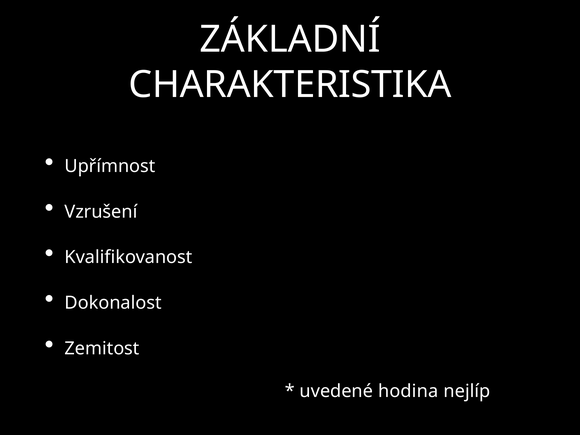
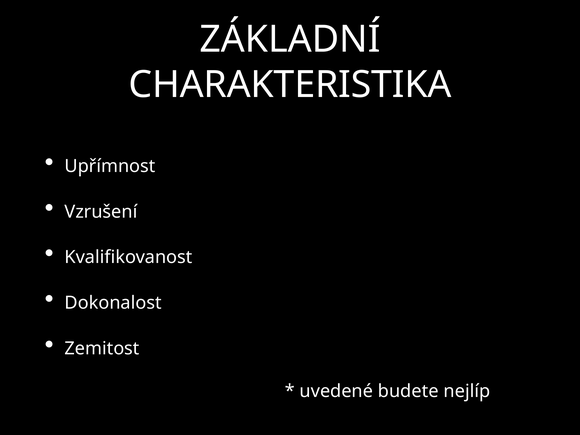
hodina: hodina -> budete
